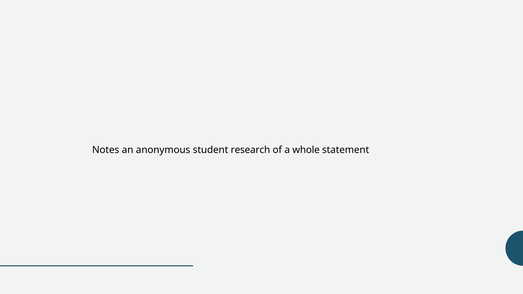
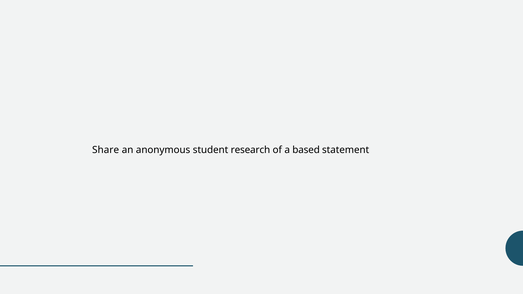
Notes: Notes -> Share
whole: whole -> based
